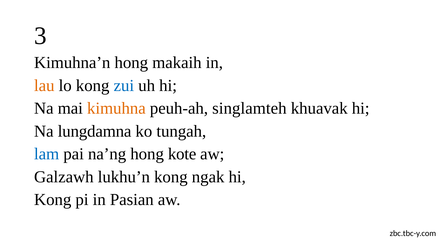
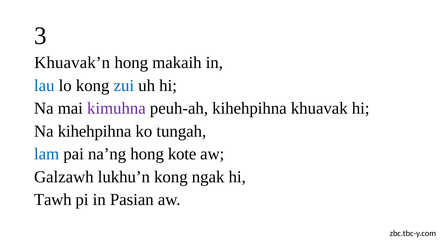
Kimuhna’n: Kimuhna’n -> Khuavak’n
lau colour: orange -> blue
kimuhna colour: orange -> purple
peuh-ah singlamteh: singlamteh -> kihehpihna
Na lungdamna: lungdamna -> kihehpihna
Kong at (53, 199): Kong -> Tawh
